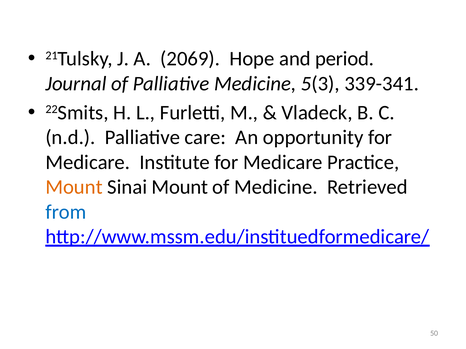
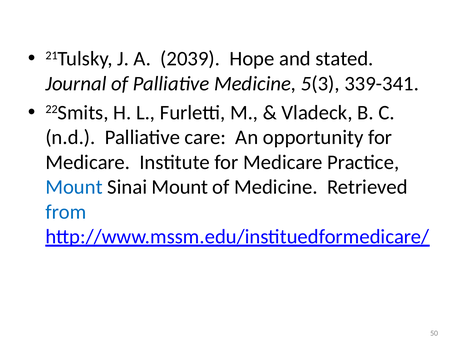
2069: 2069 -> 2039
period: period -> stated
Mount at (74, 187) colour: orange -> blue
